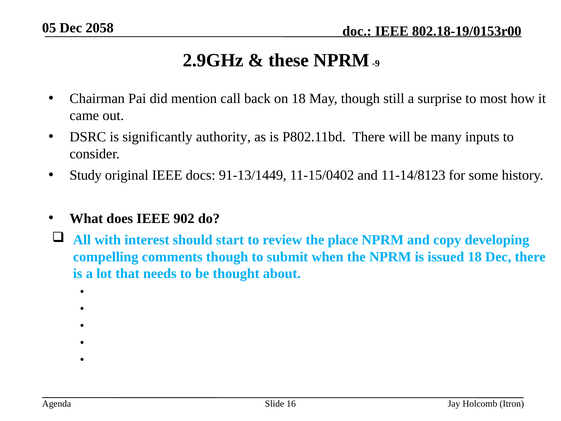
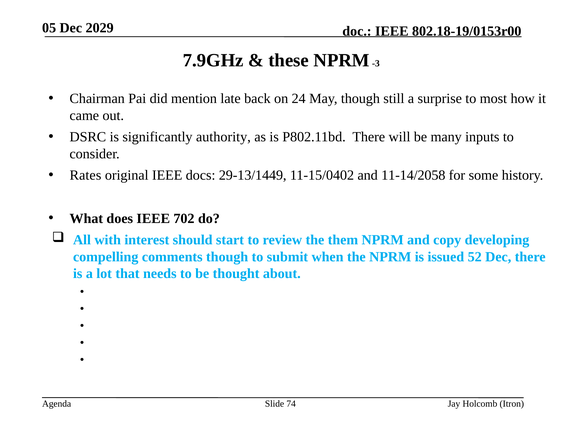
2058: 2058 -> 2029
2.9GHz: 2.9GHz -> 7.9GHz
-9: -9 -> -3
call: call -> late
on 18: 18 -> 24
Study: Study -> Rates
91-13/1449: 91-13/1449 -> 29-13/1449
11-14/8123: 11-14/8123 -> 11-14/2058
902: 902 -> 702
place: place -> them
issued 18: 18 -> 52
16: 16 -> 74
